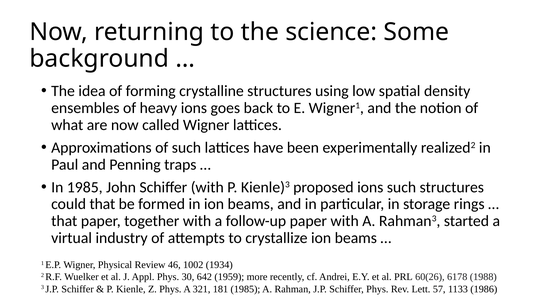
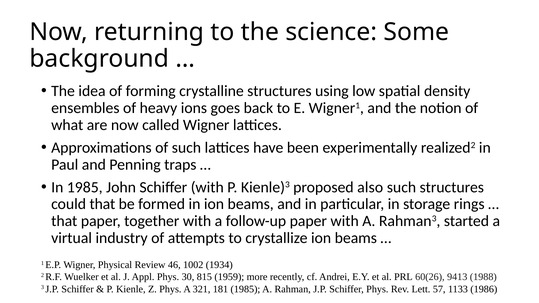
proposed ions: ions -> also
642: 642 -> 815
6178: 6178 -> 9413
